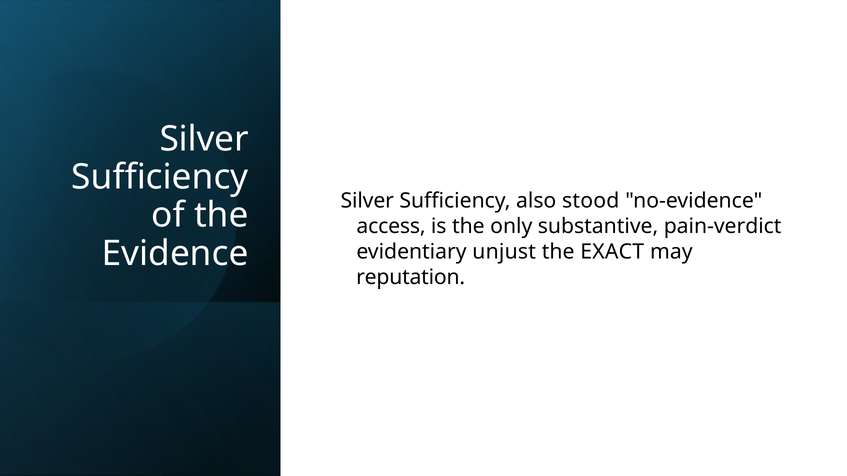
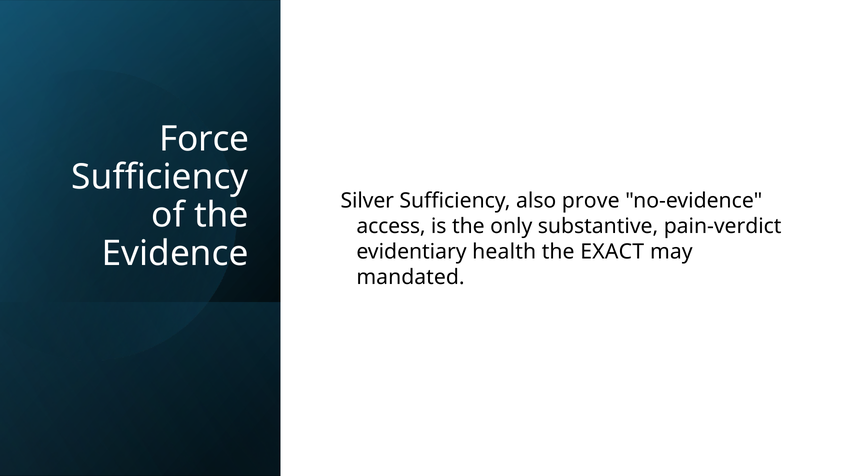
Silver at (204, 139): Silver -> Force
stood: stood -> prove
unjust: unjust -> health
reputation: reputation -> mandated
